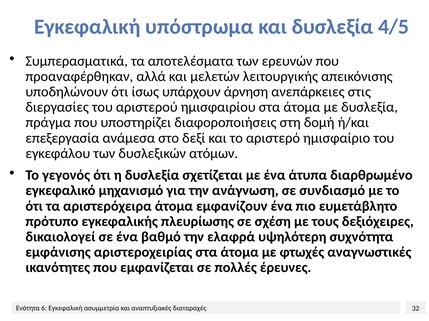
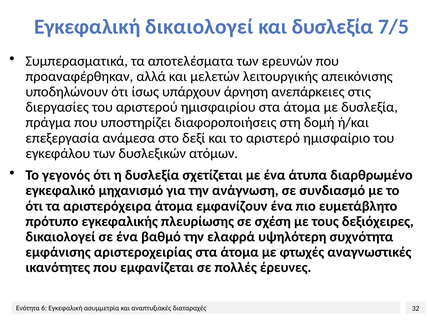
Εγκεφαλική υπόστρωμα: υπόστρωμα -> δικαιολογεί
4/5: 4/5 -> 7/5
